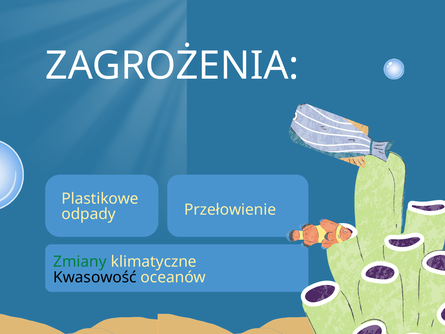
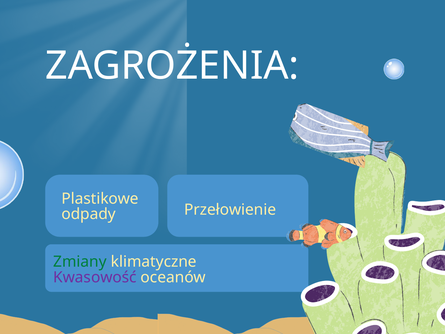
Kwasowość colour: black -> purple
